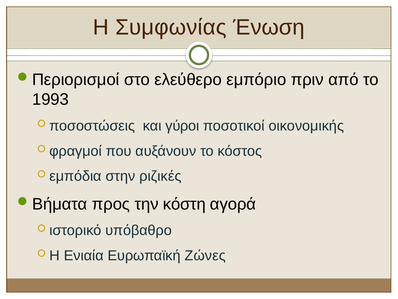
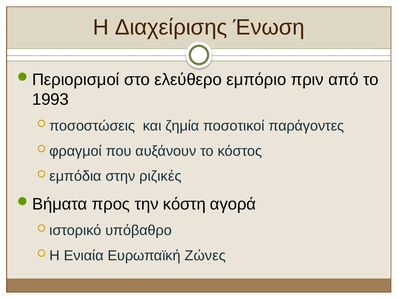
Συμφωνίας: Συμφωνίας -> Διαχείρισης
γύροι: γύροι -> ζημία
οικονομικής: οικονομικής -> παράγοντες
